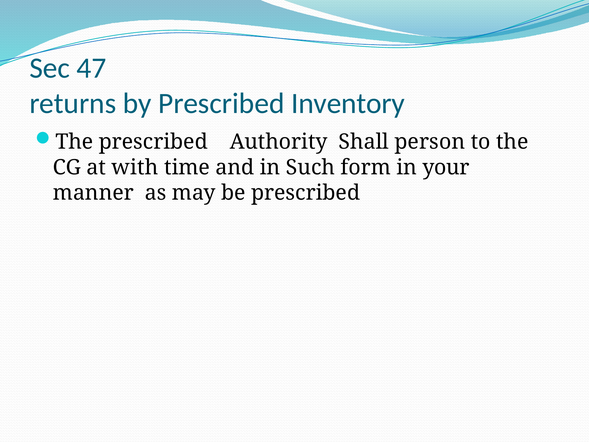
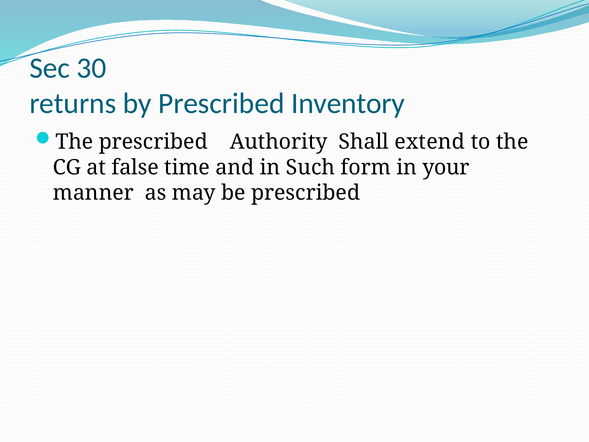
47: 47 -> 30
person: person -> extend
with: with -> false
